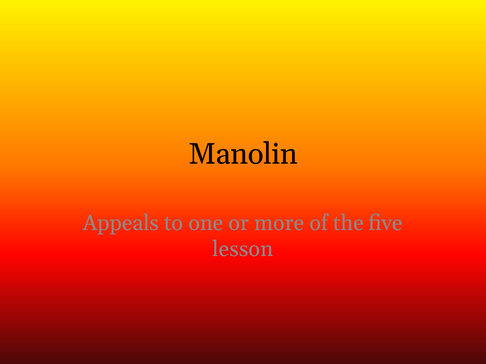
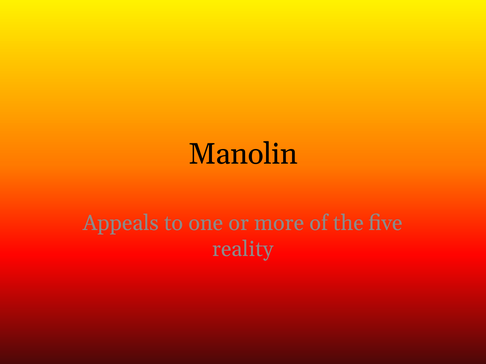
lesson: lesson -> reality
